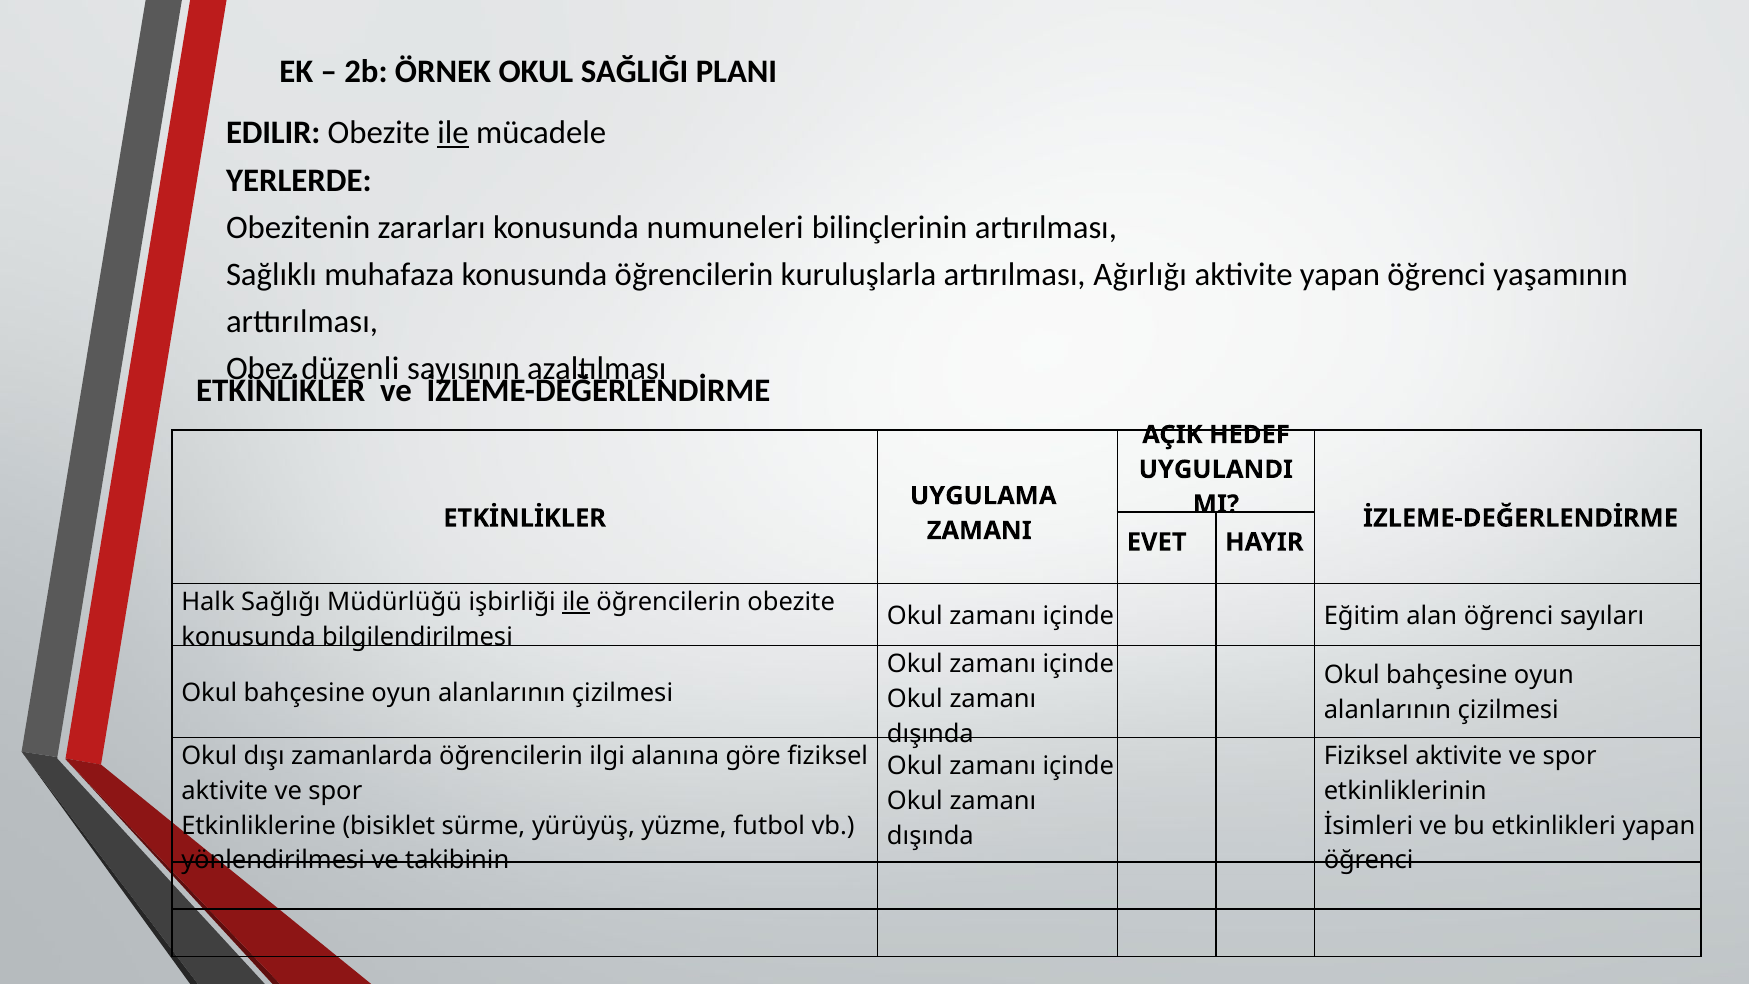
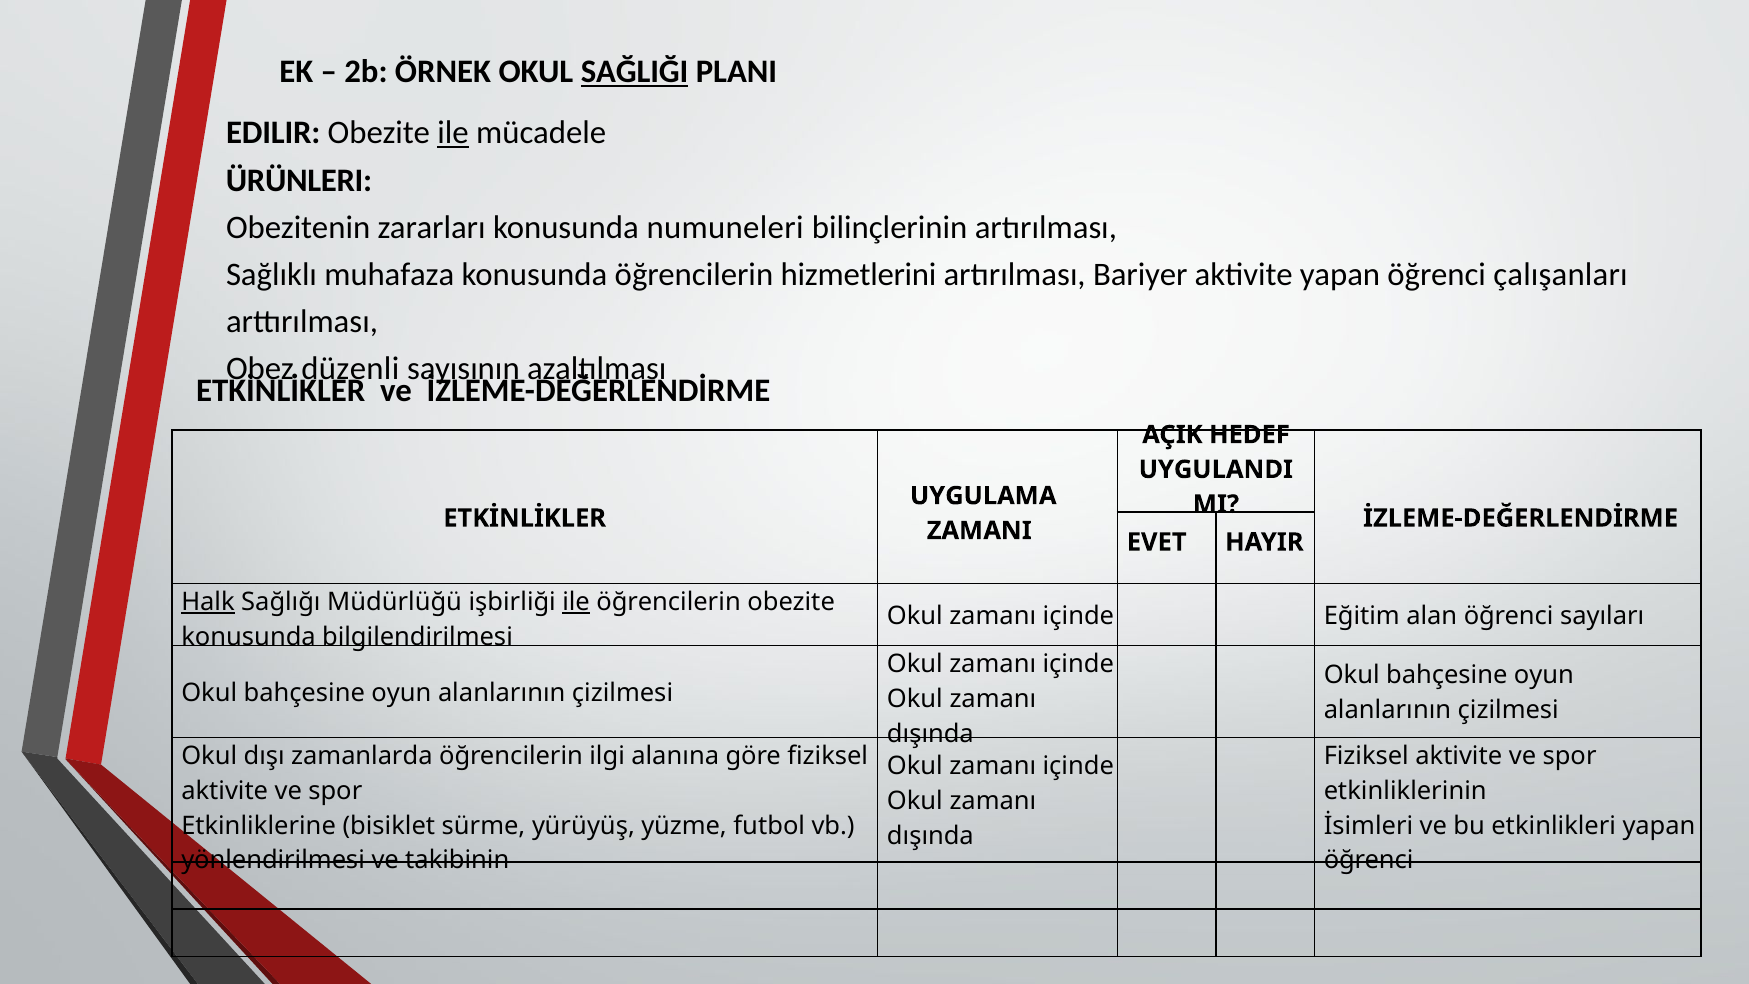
SAĞLIĞI underline: none -> present
YERLERDE: YERLERDE -> ÜRÜNLERI
kuruluşlarla: kuruluşlarla -> hizmetlerini
Ağırlığı: Ağırlığı -> Bariyer
yaşamının: yaşamının -> çalışanları
Halk underline: none -> present
